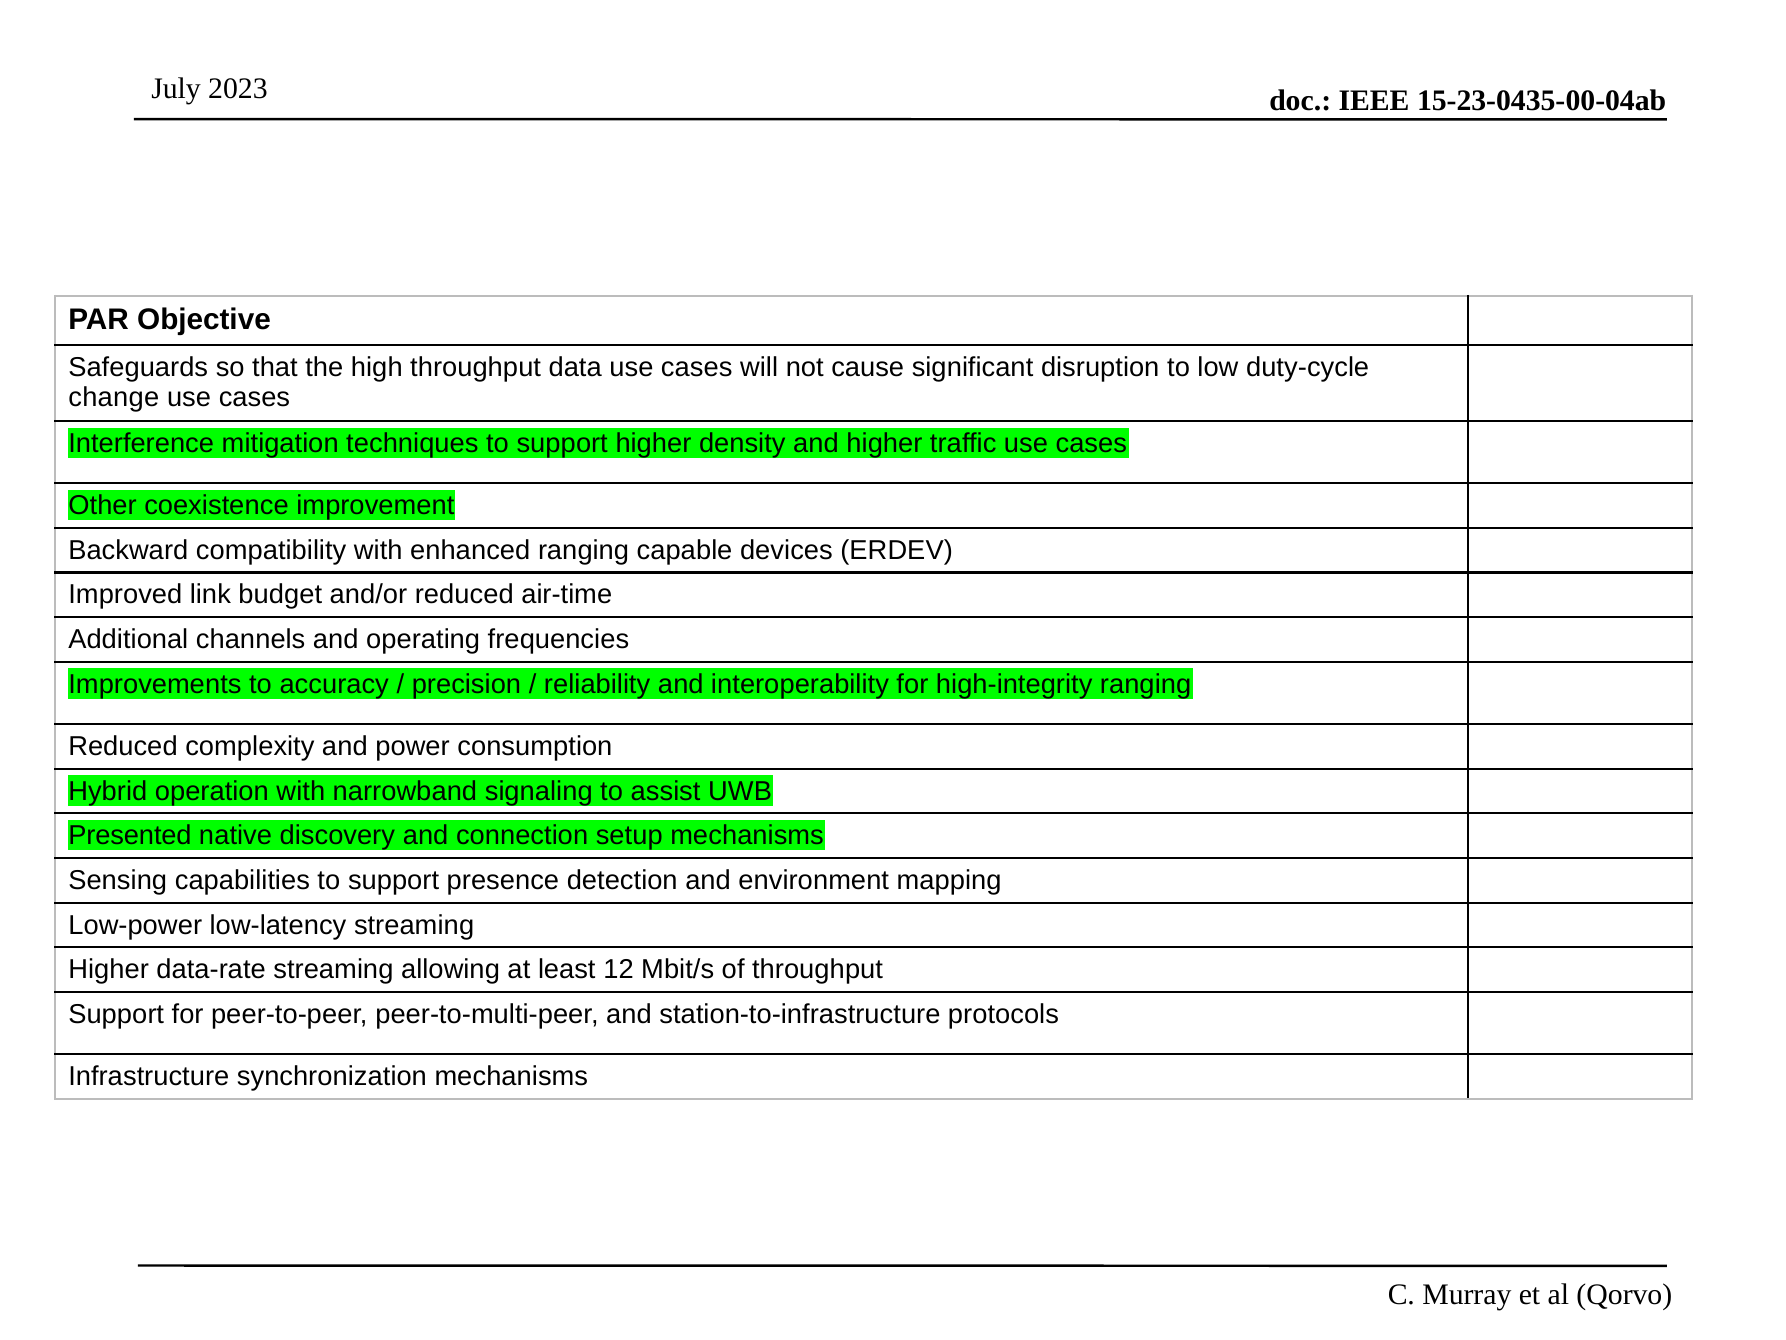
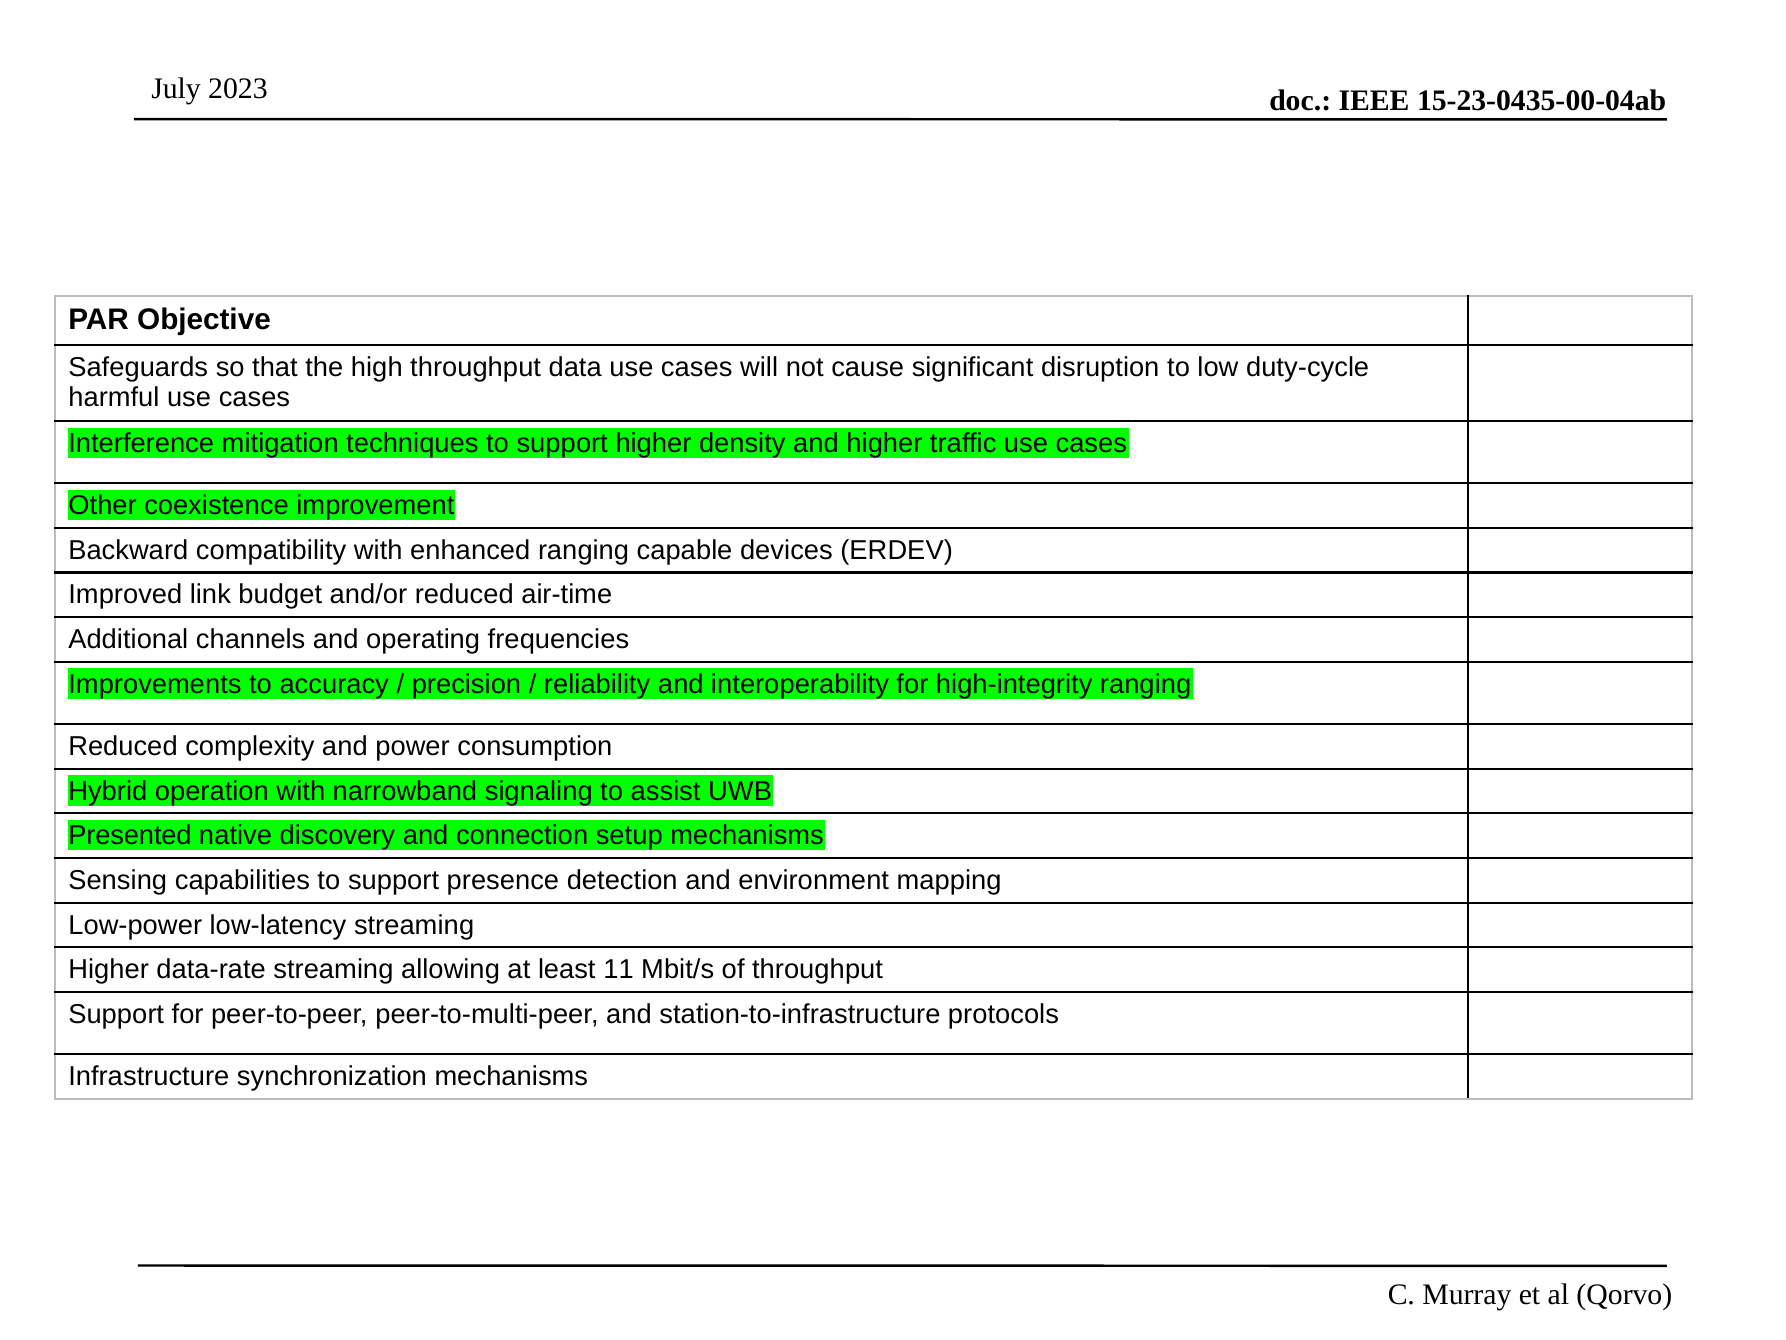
change: change -> harmful
12: 12 -> 11
